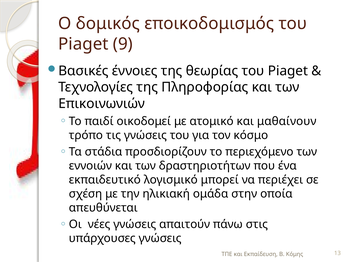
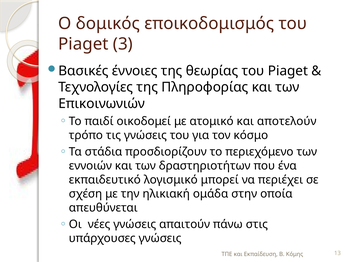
9: 9 -> 3
μαθαίνουν: μαθαίνουν -> αποτελούν
